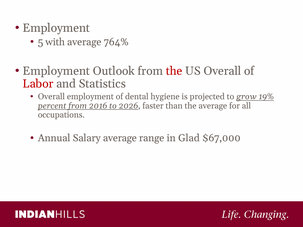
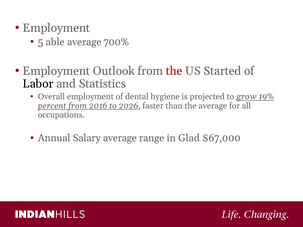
with: with -> able
764%: 764% -> 700%
US Overall: Overall -> Started
Labor colour: red -> black
